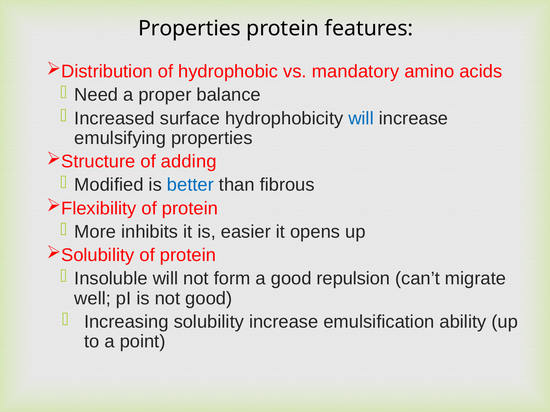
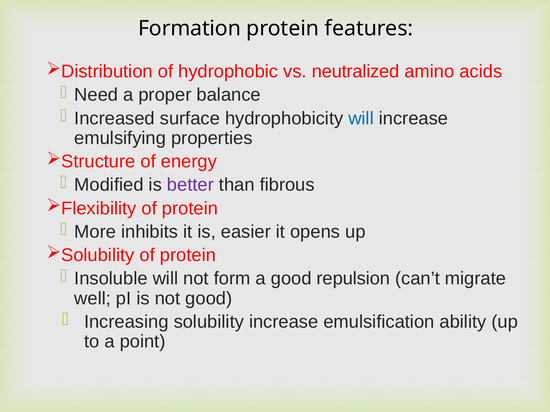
Properties at (189, 28): Properties -> Formation
mandatory: mandatory -> neutralized
adding: adding -> energy
better colour: blue -> purple
